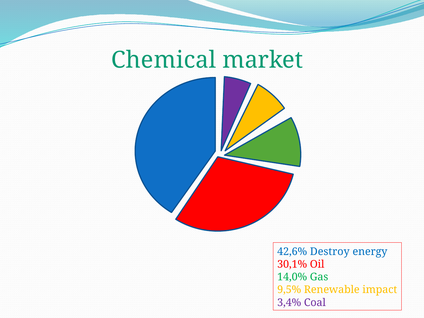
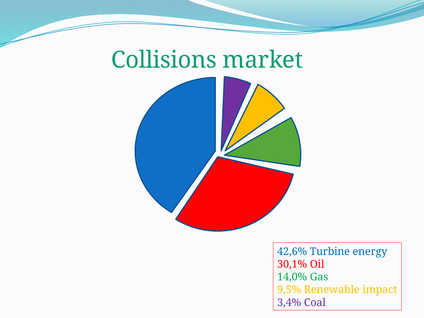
Chemical: Chemical -> Collisions
Destroy: Destroy -> Turbine
